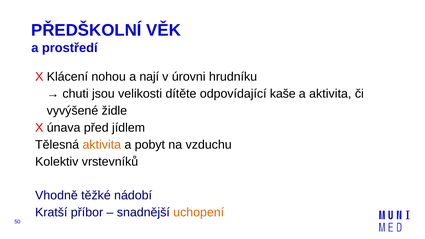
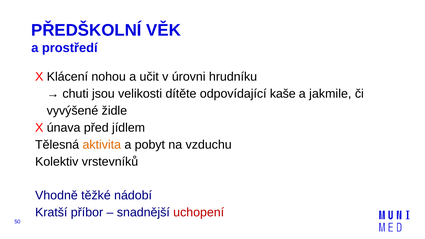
nají: nají -> učit
a aktivita: aktivita -> jakmile
uchopení colour: orange -> red
